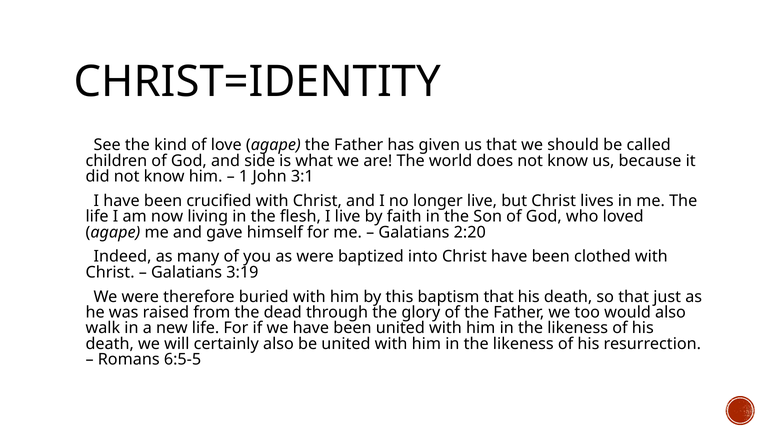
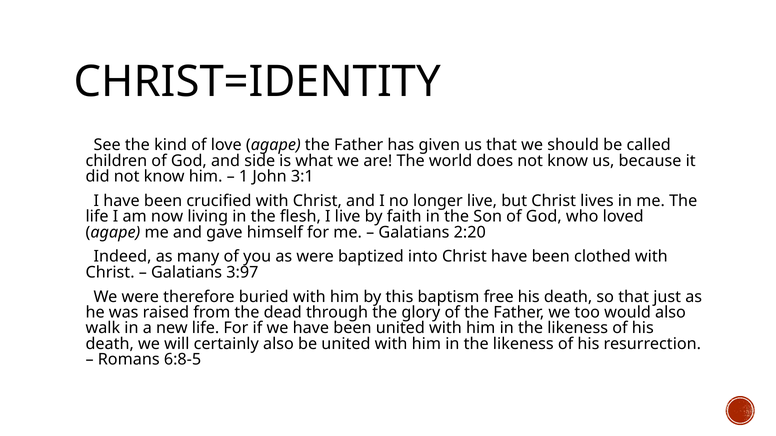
3:19: 3:19 -> 3:97
baptism that: that -> free
6:5-5: 6:5-5 -> 6:8-5
